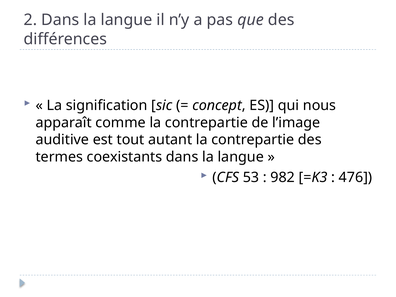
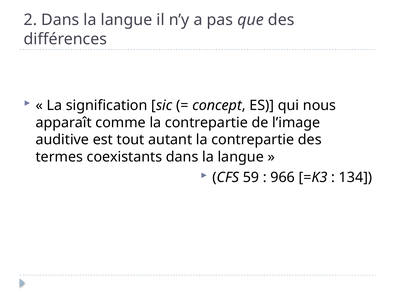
53: 53 -> 59
982: 982 -> 966
476: 476 -> 134
